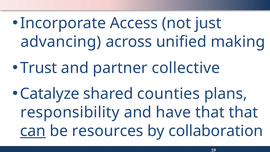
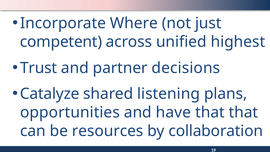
Access: Access -> Where
advancing: advancing -> competent
making: making -> highest
collective: collective -> decisions
counties: counties -> listening
responsibility: responsibility -> opportunities
can underline: present -> none
